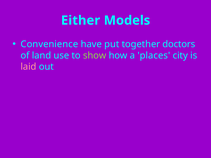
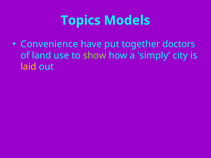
Either: Either -> Topics
places: places -> simply
laid colour: pink -> yellow
